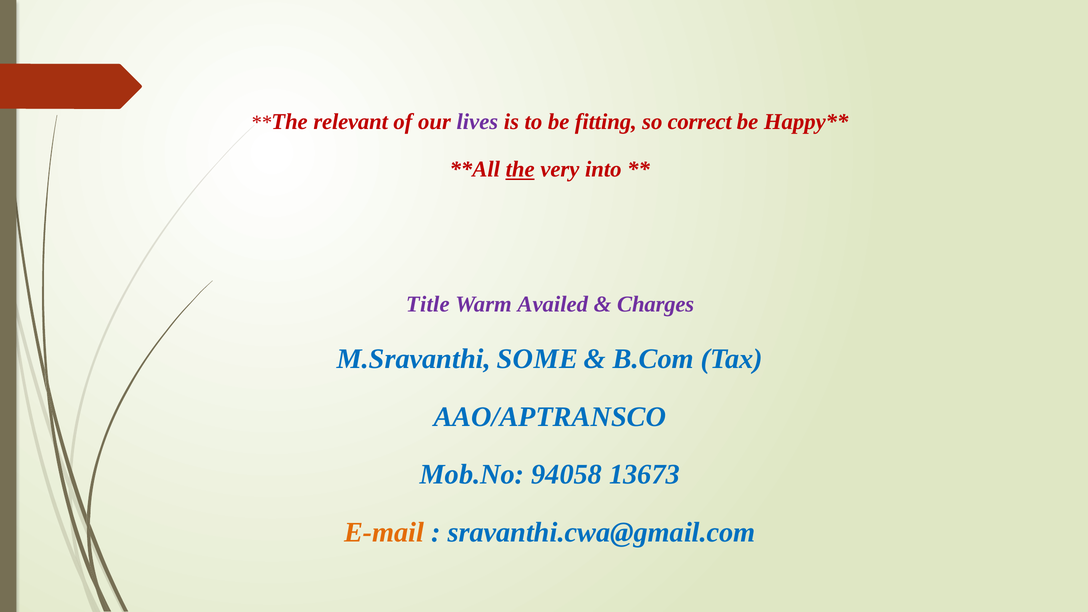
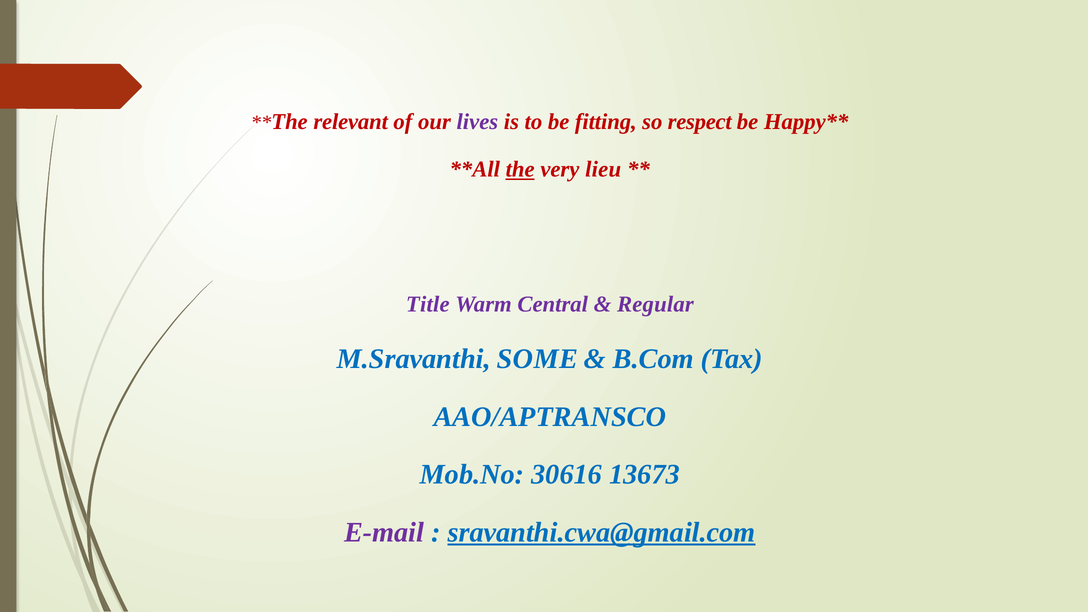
correct: correct -> respect
into: into -> lieu
Availed: Availed -> Central
Charges: Charges -> Regular
94058: 94058 -> 30616
E-mail colour: orange -> purple
sravanthi.cwa@gmail.com underline: none -> present
